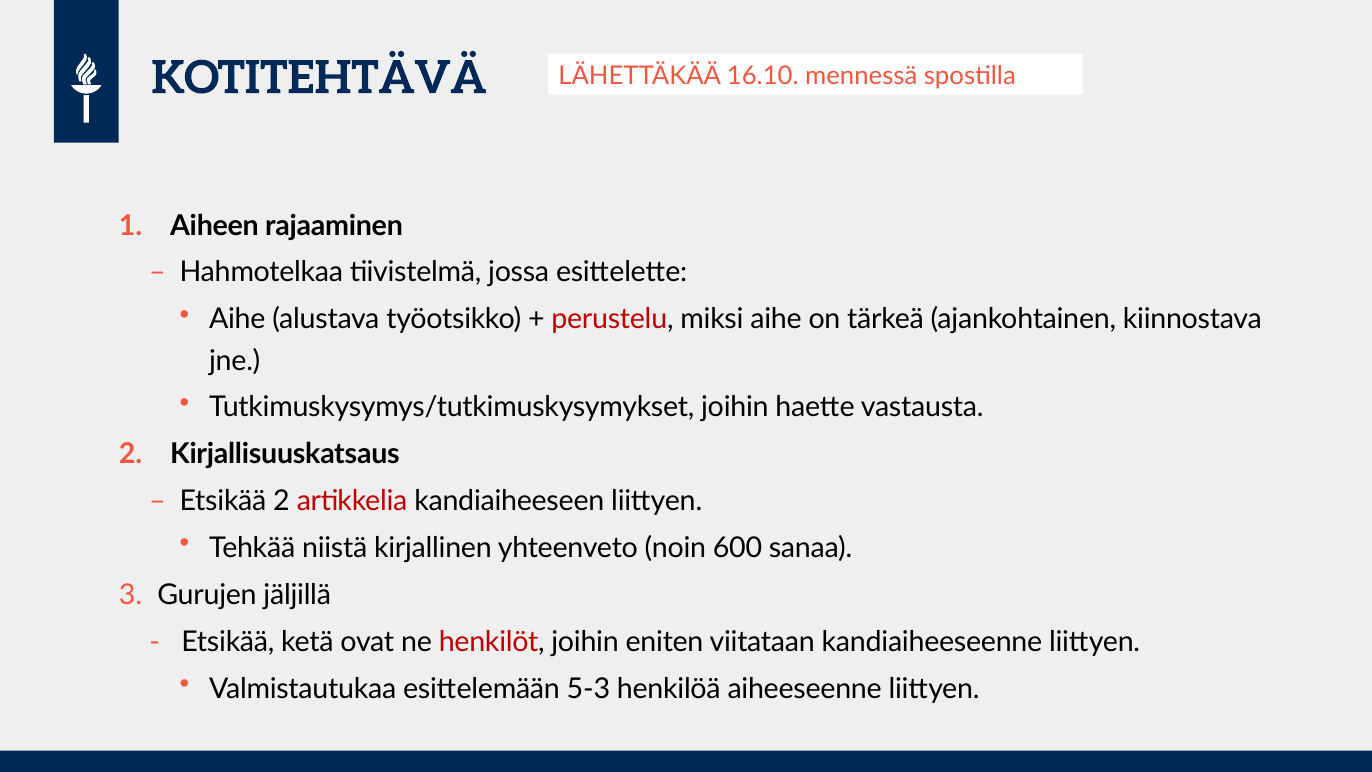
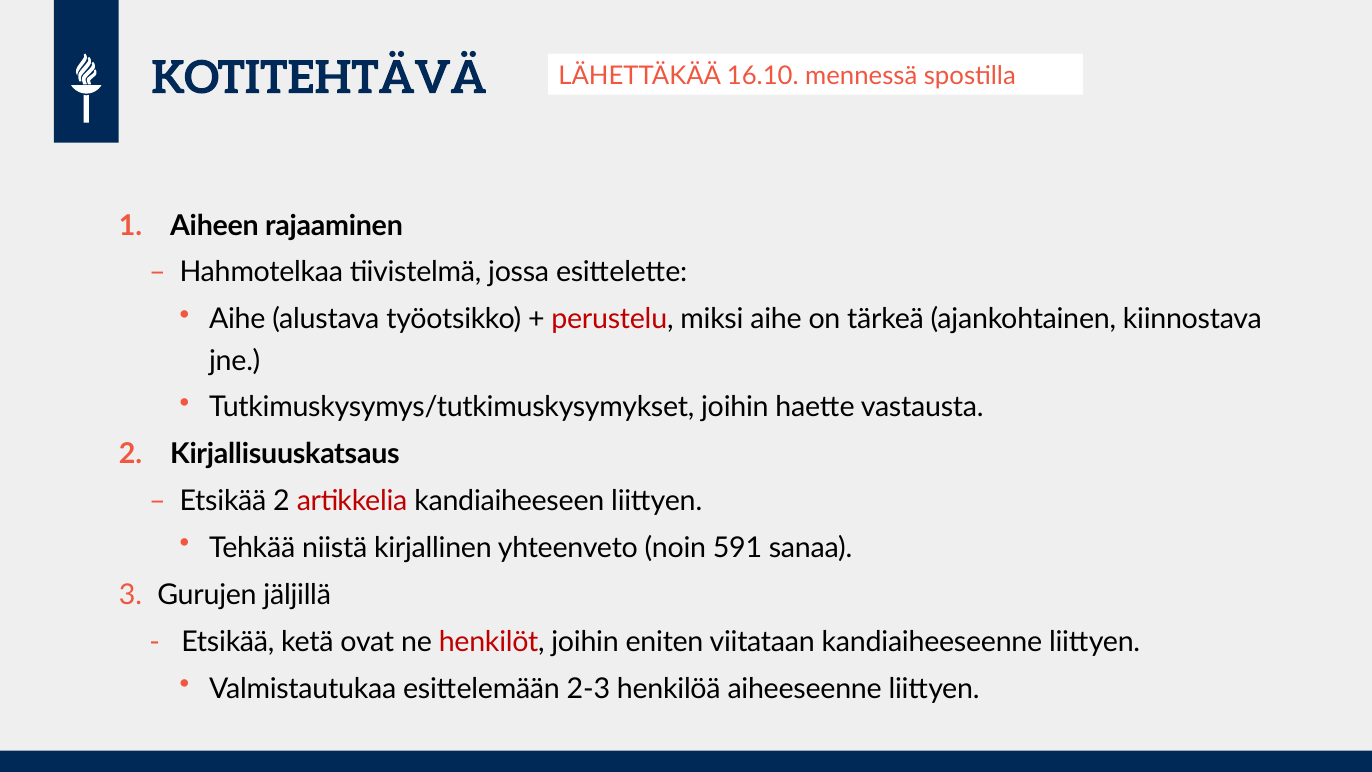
600: 600 -> 591
5-3: 5-3 -> 2-3
